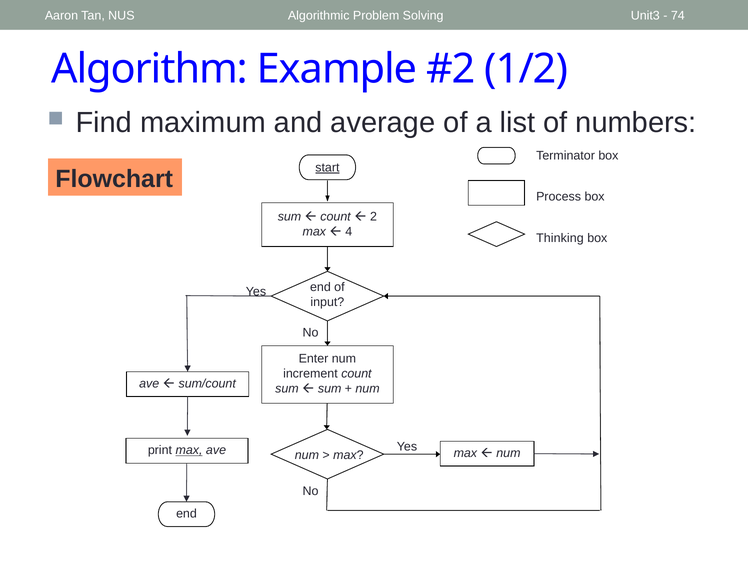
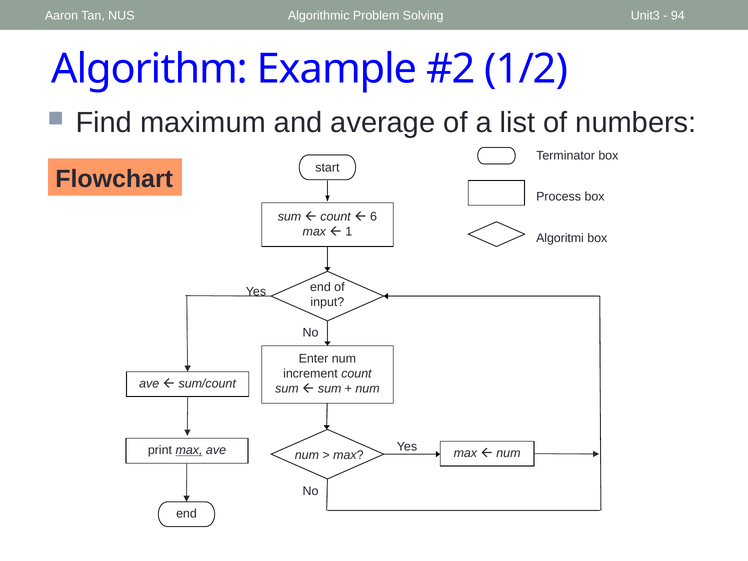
74: 74 -> 94
start underline: present -> none
2: 2 -> 6
4: 4 -> 1
Thinking: Thinking -> Algoritmi
